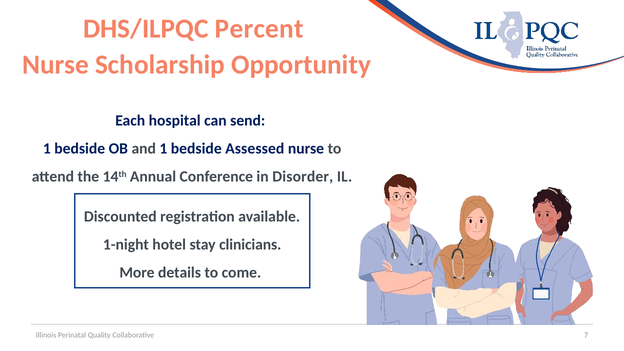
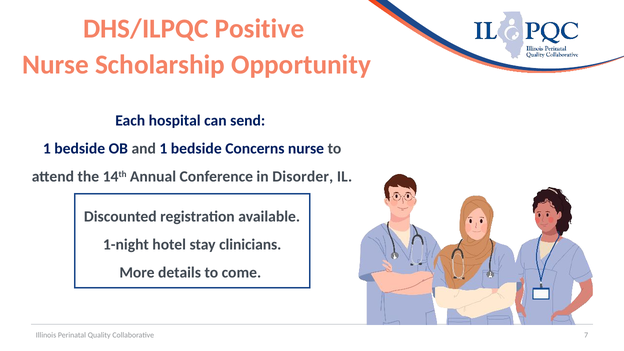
Percent: Percent -> Positive
Assessed: Assessed -> Concerns
